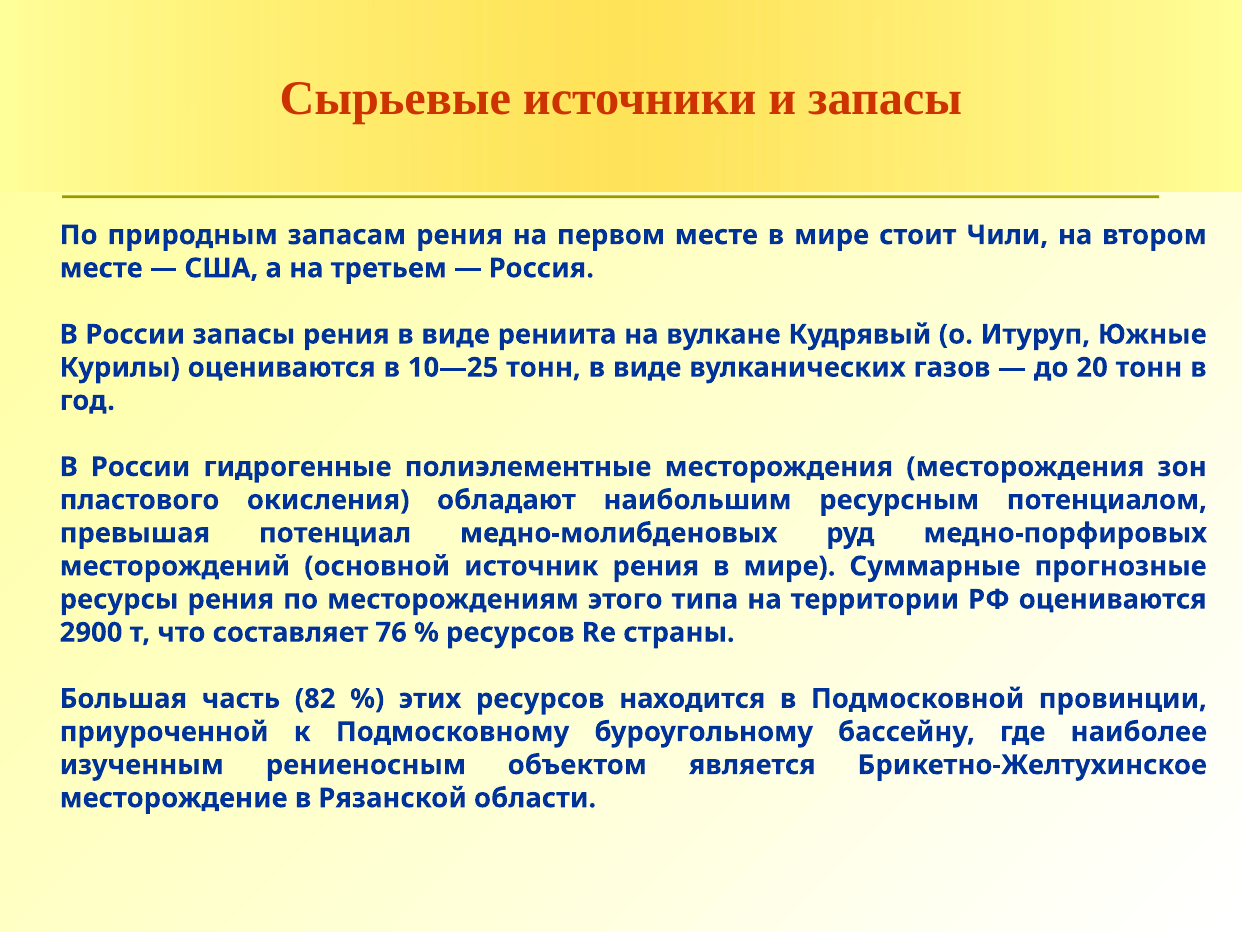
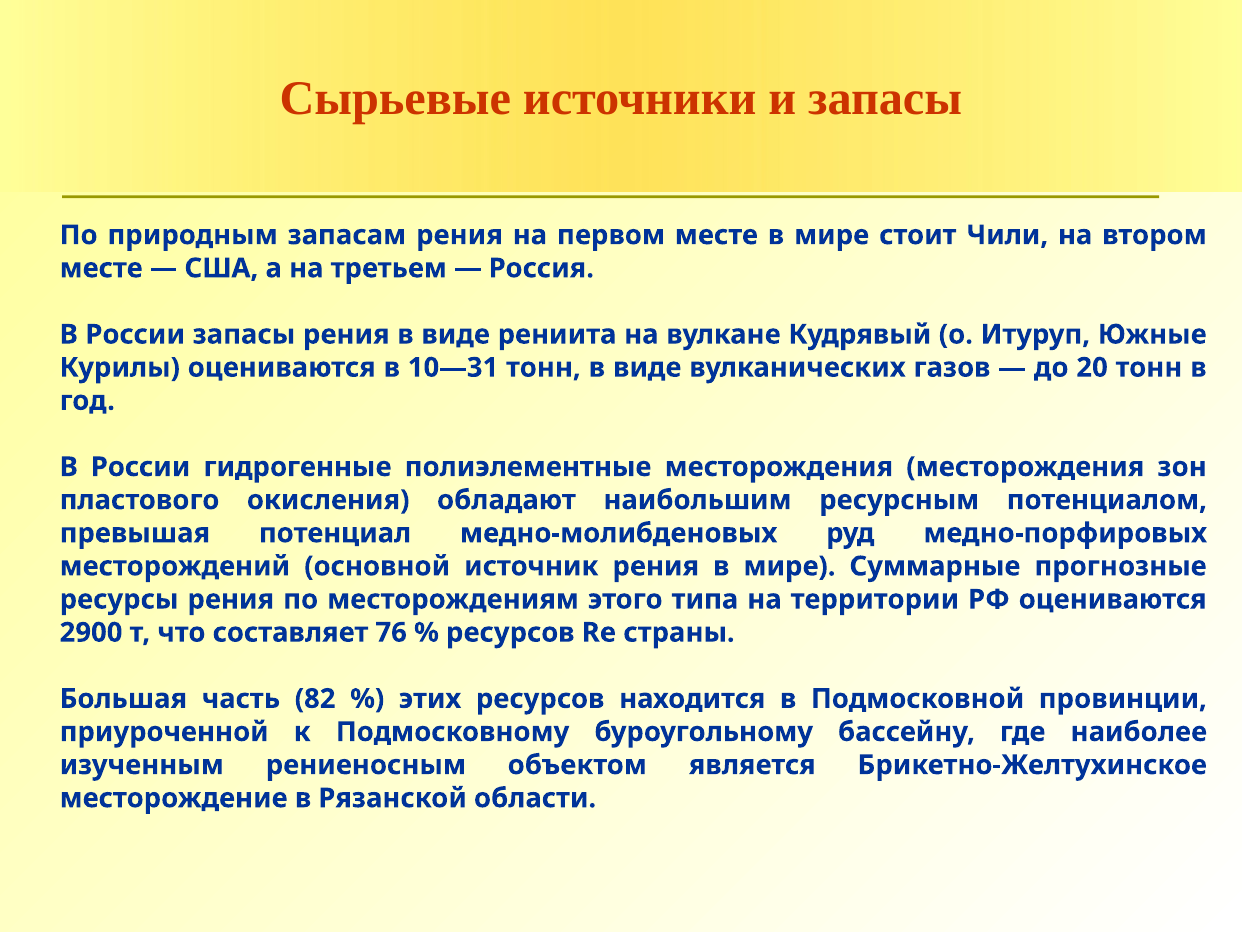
10—25: 10—25 -> 10—31
